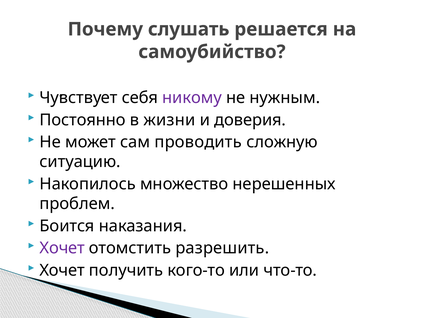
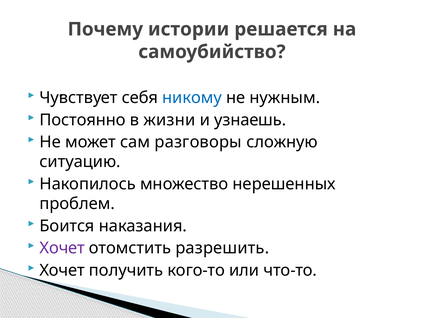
слушать: слушать -> истории
никому colour: purple -> blue
доверия: доверия -> узнаешь
проводить: проводить -> разговоры
